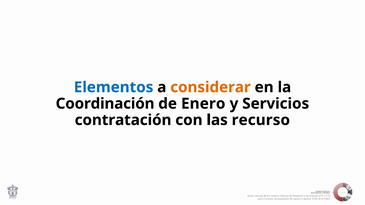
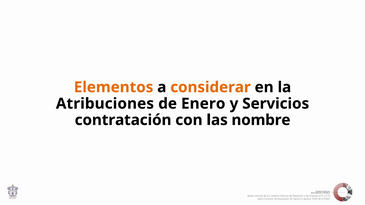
Elementos colour: blue -> orange
Coordinación: Coordinación -> Atribuciones
recurso: recurso -> nombre
